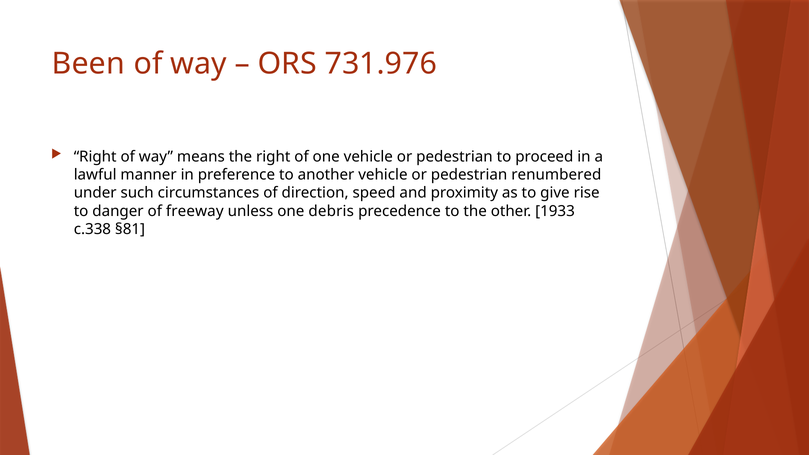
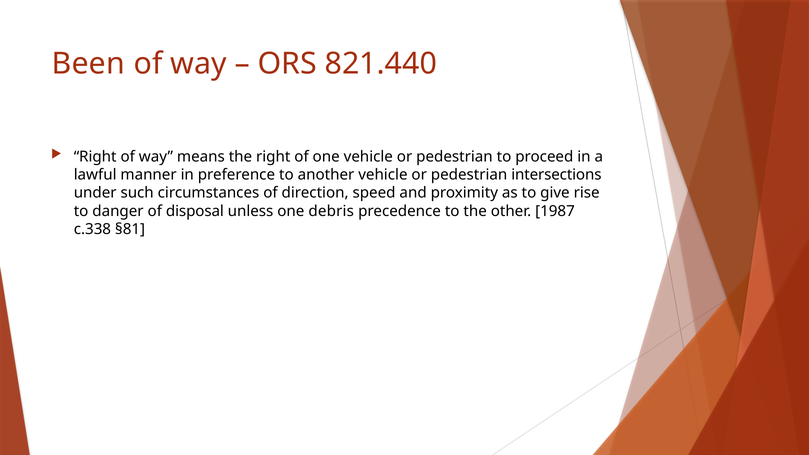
731.976: 731.976 -> 821.440
renumbered: renumbered -> intersections
freeway: freeway -> disposal
1933: 1933 -> 1987
